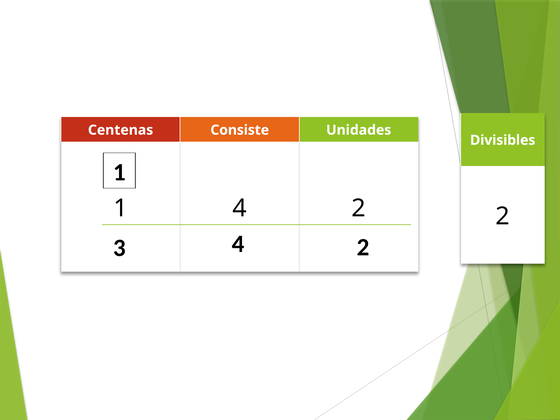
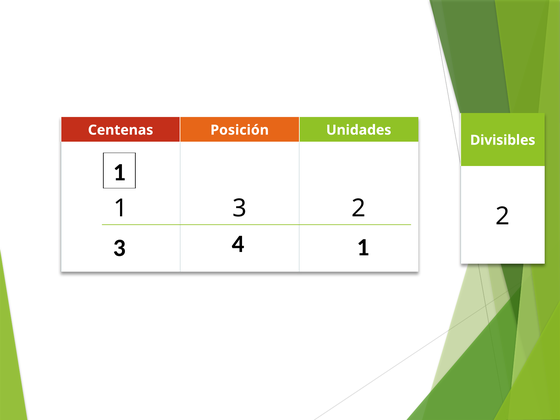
Consiste: Consiste -> Posición
4 at (240, 208): 4 -> 3
2 at (363, 247): 2 -> 1
